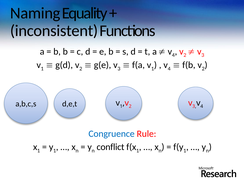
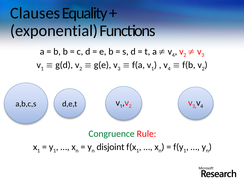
Naming: Naming -> Clauses
inconsistent: inconsistent -> exponential
Congruence colour: blue -> green
conflict: conflict -> disjoint
